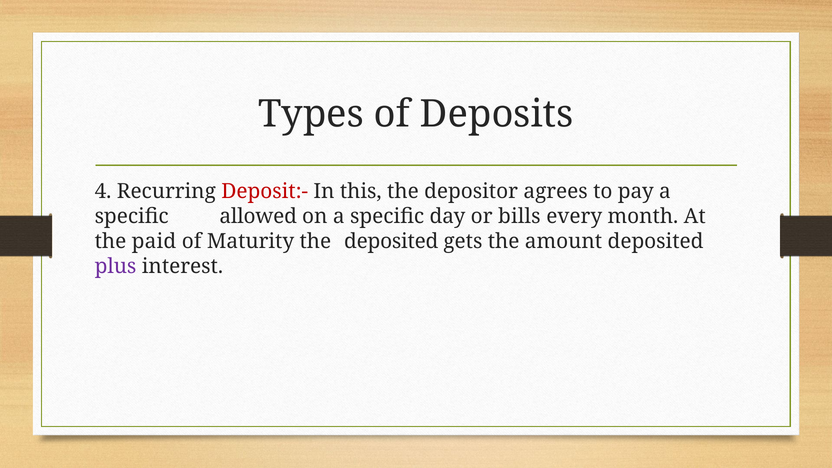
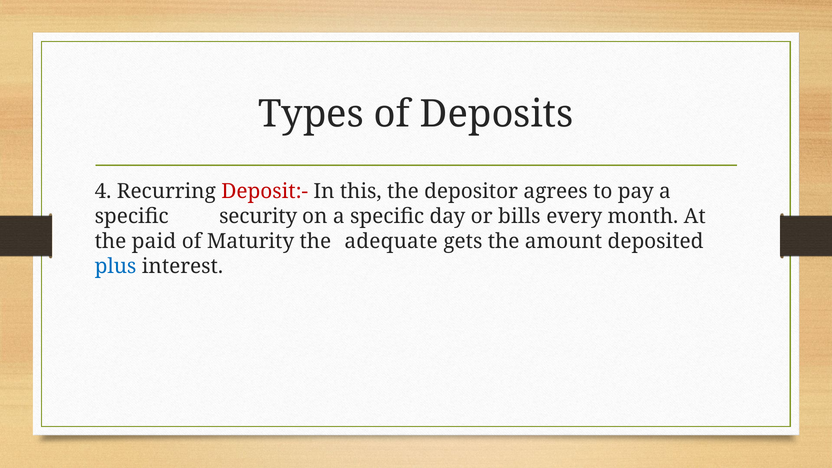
allowed: allowed -> security
the deposited: deposited -> adequate
plus colour: purple -> blue
